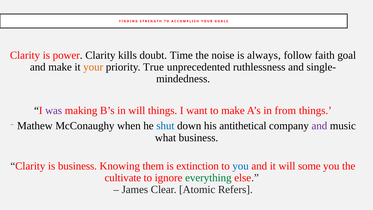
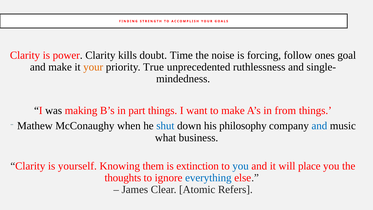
always: always -> forcing
faith: faith -> ones
was colour: purple -> black
in will: will -> part
antithetical: antithetical -> philosophy
and at (319, 126) colour: purple -> blue
is business: business -> yourself
some: some -> place
cultivate: cultivate -> thoughts
everything colour: green -> blue
